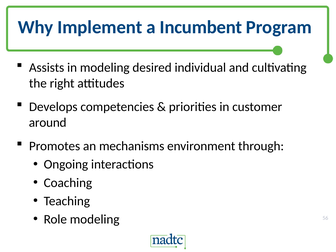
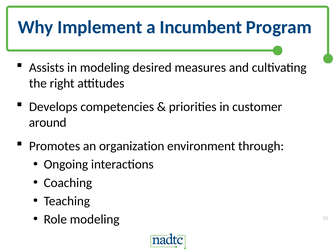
individual: individual -> measures
mechanisms: mechanisms -> organization
